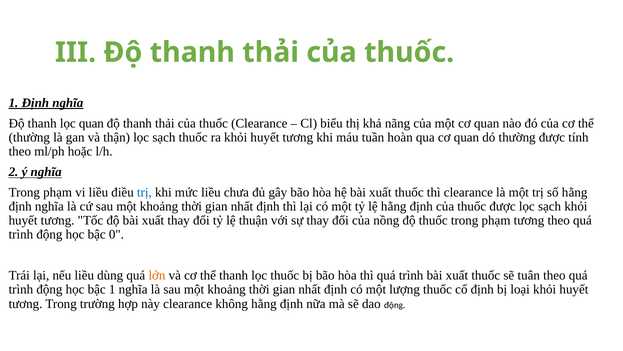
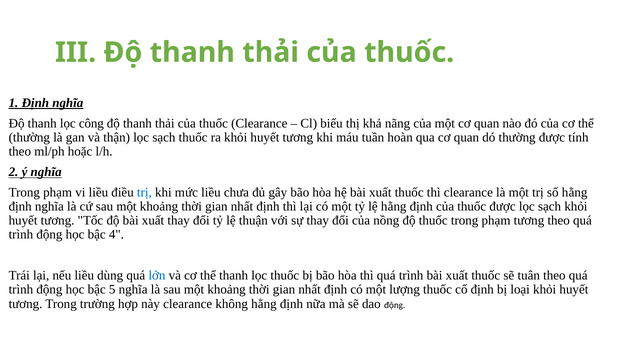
lọc quan: quan -> công
0: 0 -> 4
lớn colour: orange -> blue
bậc 1: 1 -> 5
